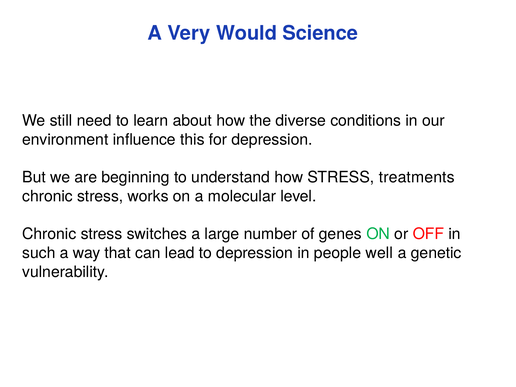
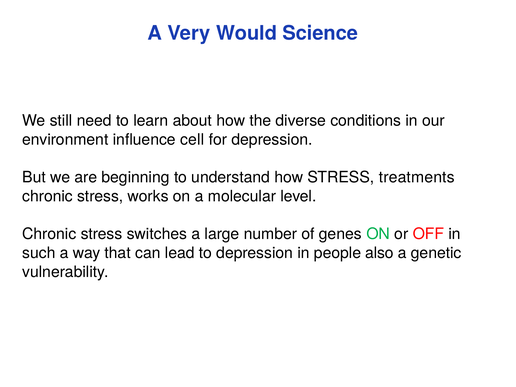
this: this -> cell
well: well -> also
